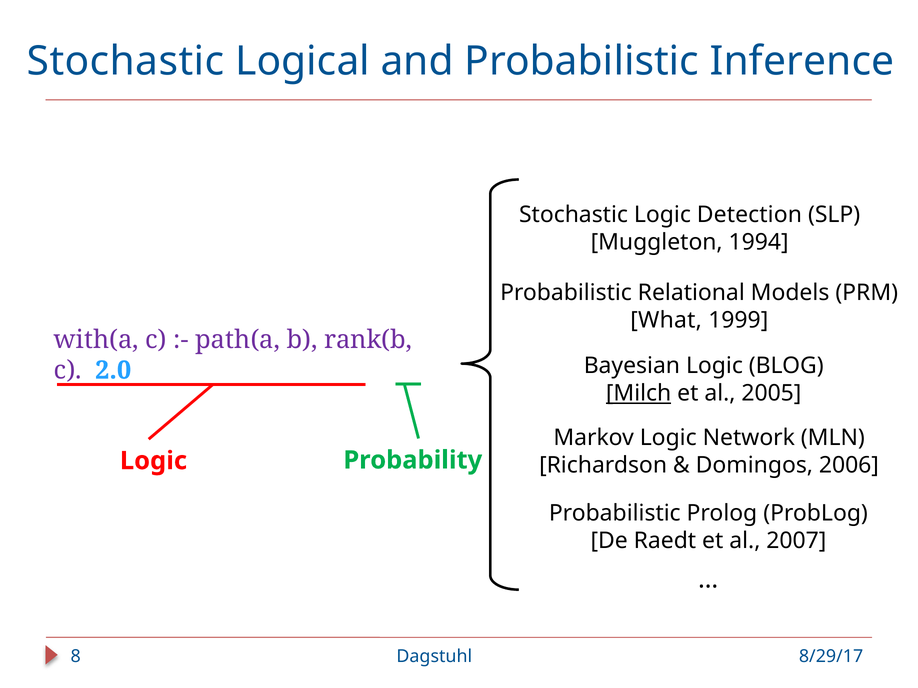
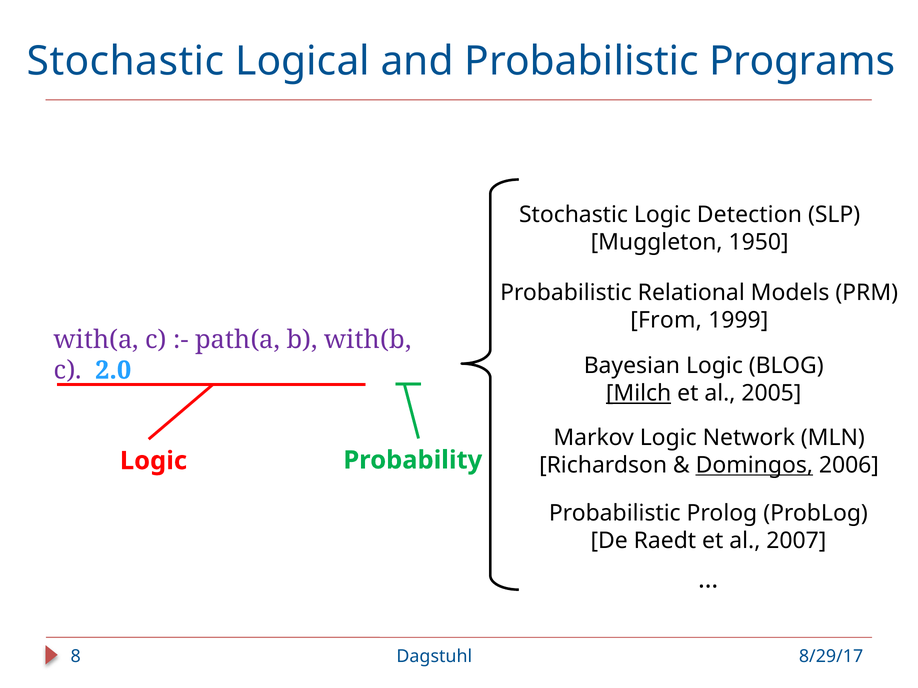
Inference: Inference -> Programs
1994: 1994 -> 1950
What: What -> From
rank(b: rank(b -> with(b
Domingos underline: none -> present
